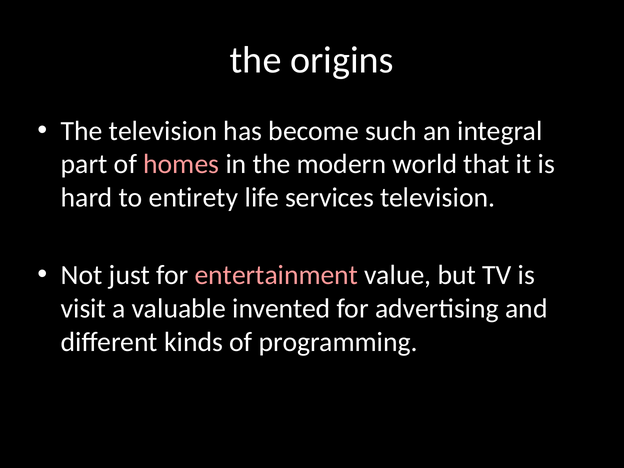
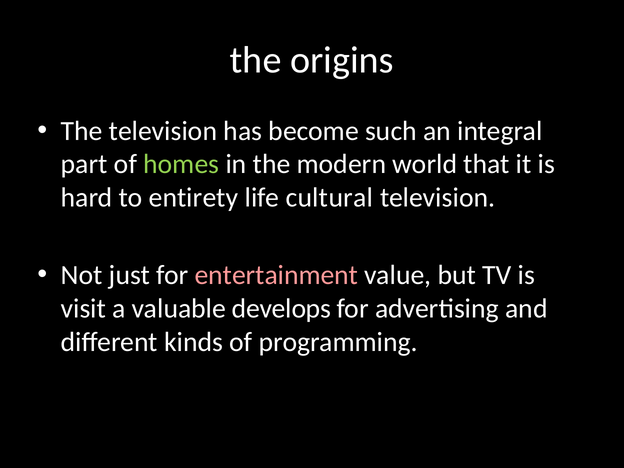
homes colour: pink -> light green
services: services -> cultural
invented: invented -> develops
